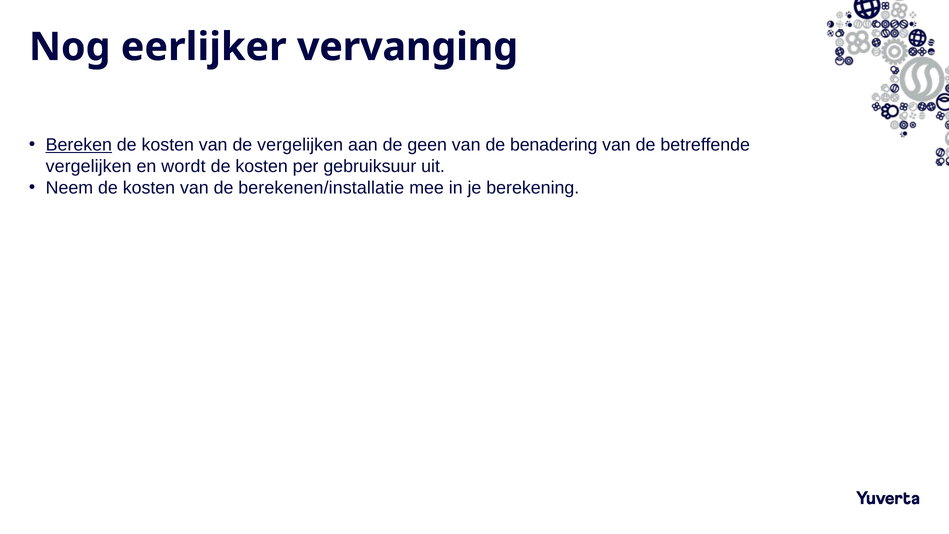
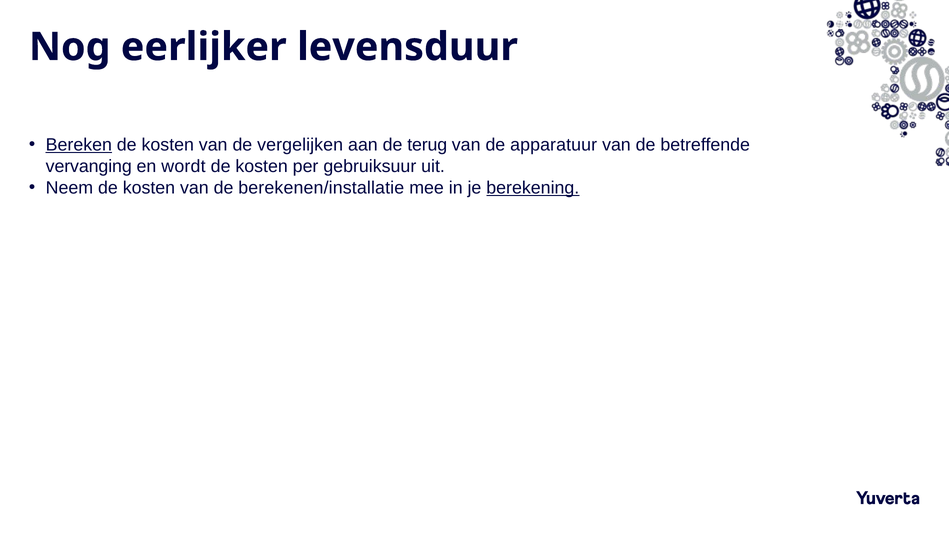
vervanging: vervanging -> levensduur
geen: geen -> terug
benadering: benadering -> apparatuur
vergelijken at (89, 166): vergelijken -> vervanging
berekening underline: none -> present
